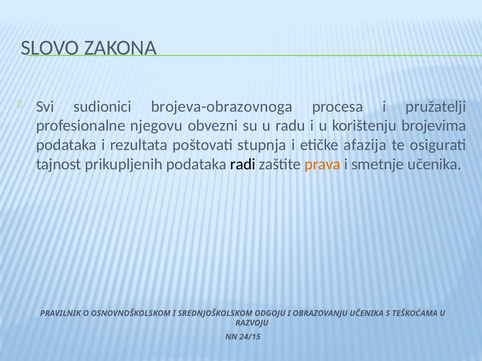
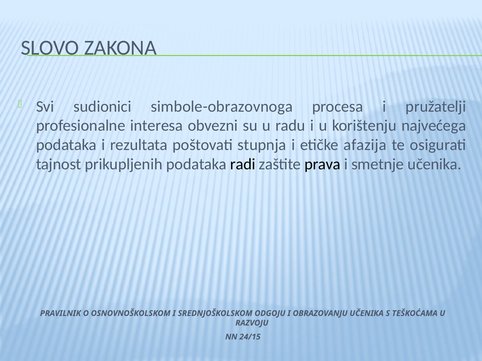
brojeva-obrazovnoga: brojeva-obrazovnoga -> simbole-obrazovnoga
njegovu: njegovu -> interesa
brojevima: brojevima -> najvećega
prava colour: orange -> black
